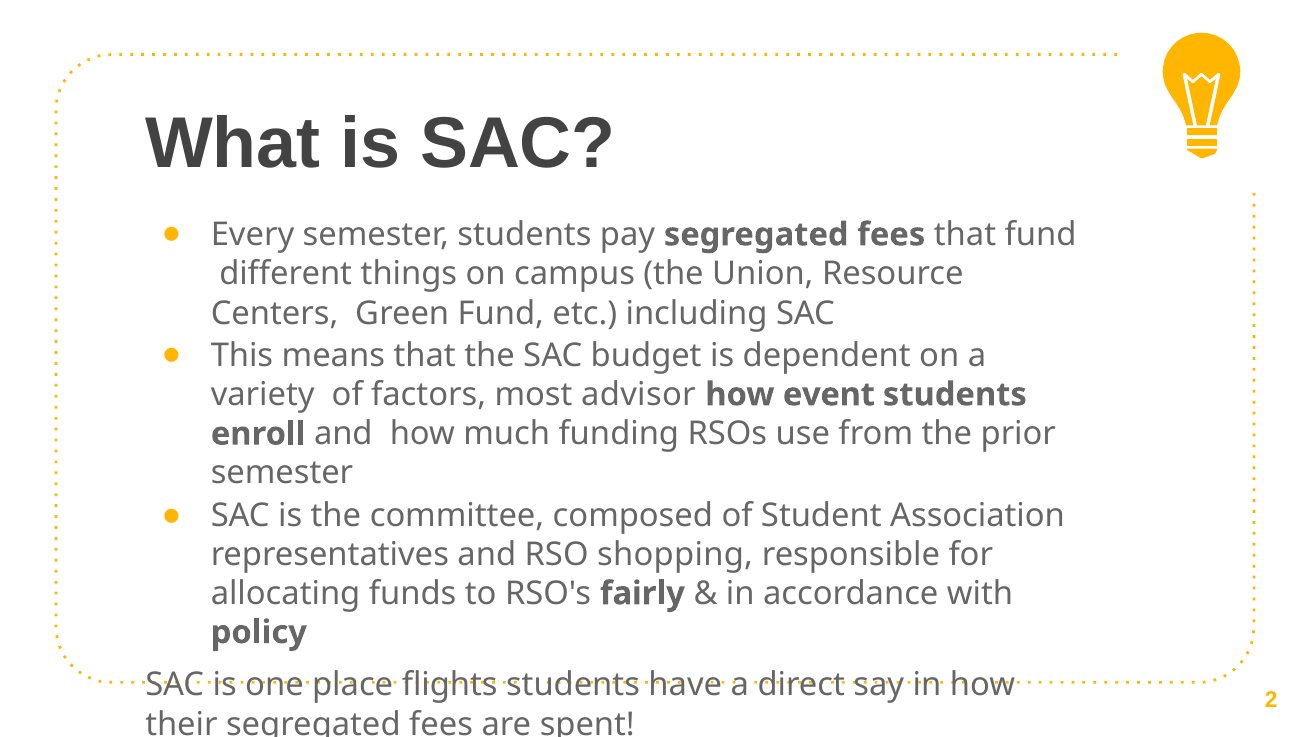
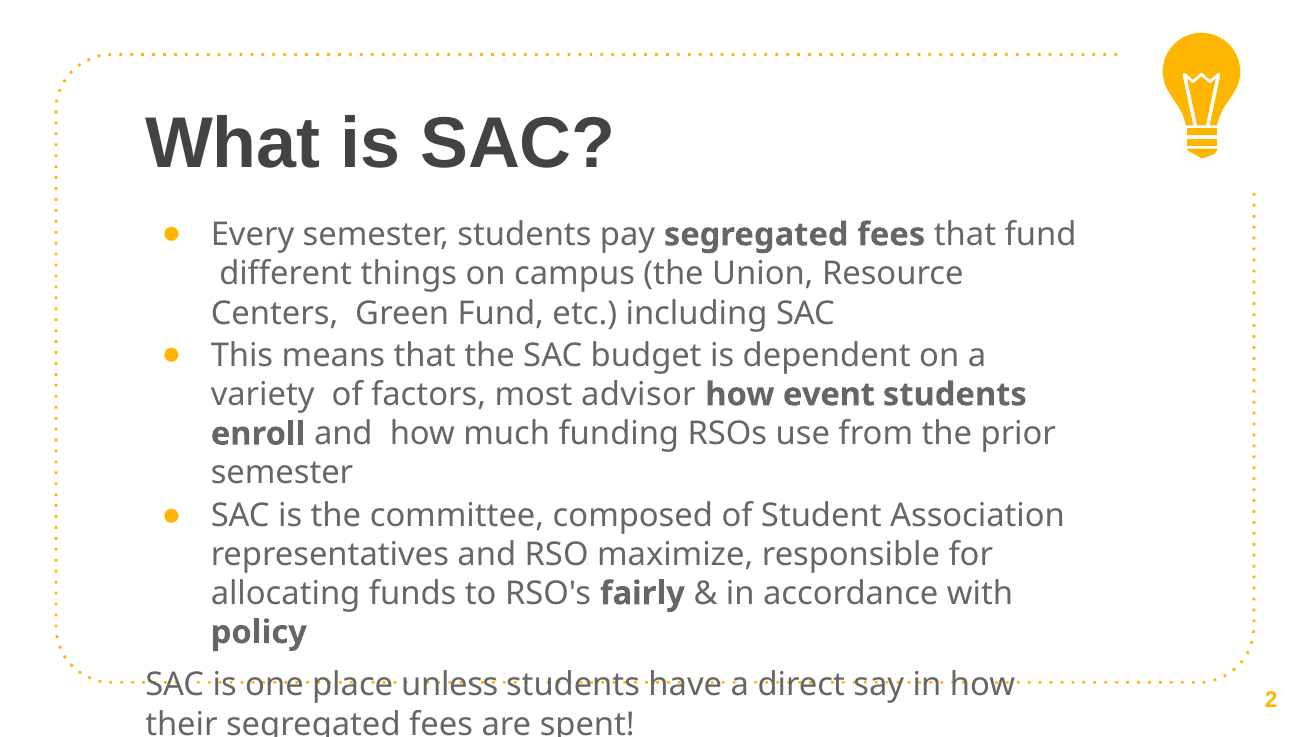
shopping: shopping -> maximize
flights: flights -> unless
